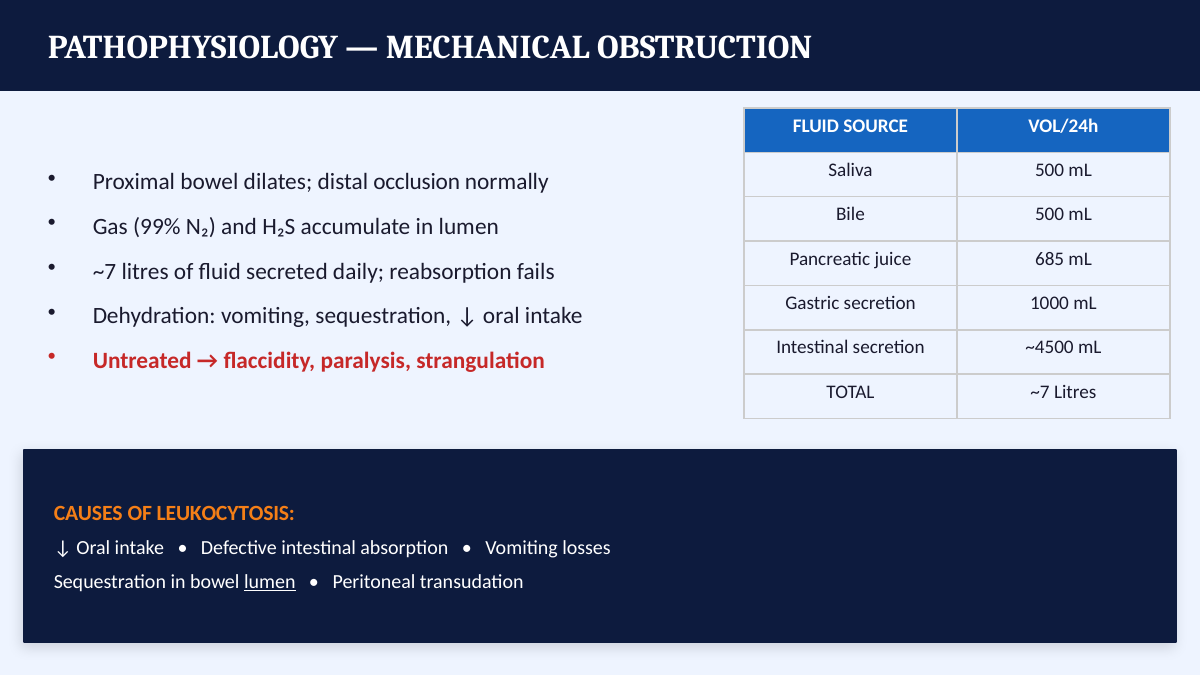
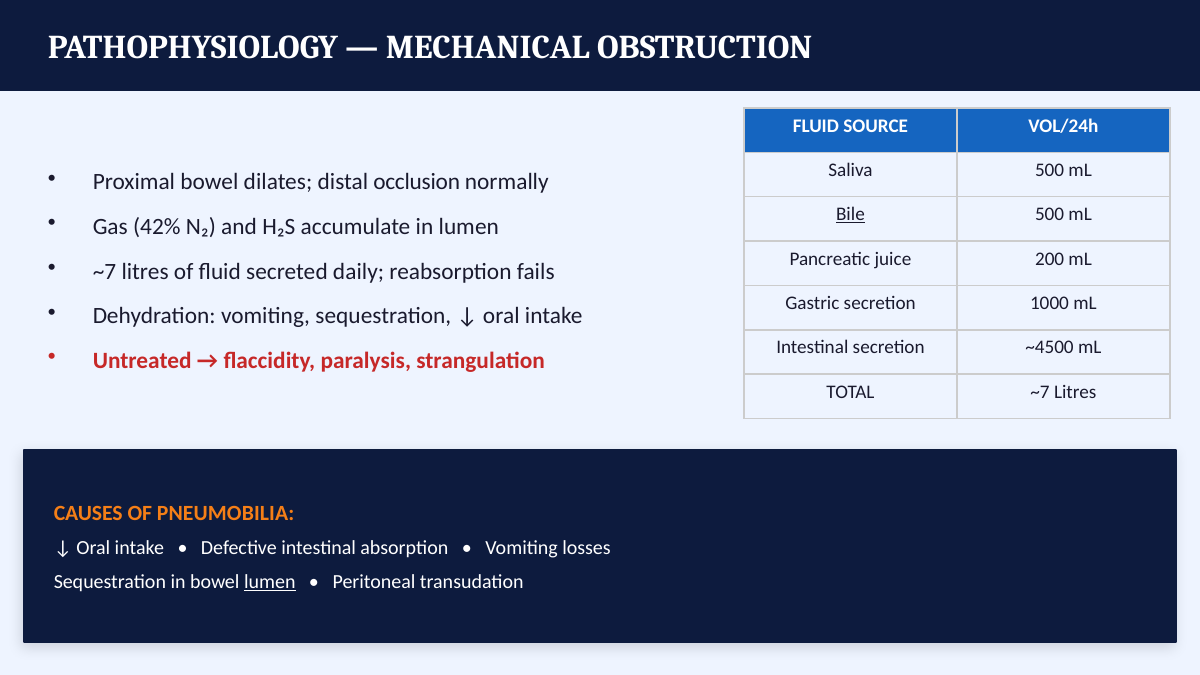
Bile underline: none -> present
99%: 99% -> 42%
685: 685 -> 200
LEUKOCYTOSIS: LEUKOCYTOSIS -> PNEUMOBILIA
